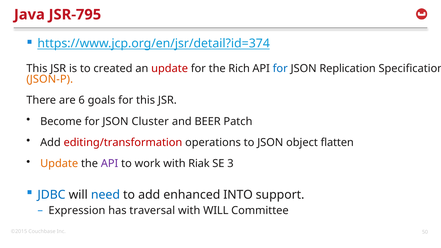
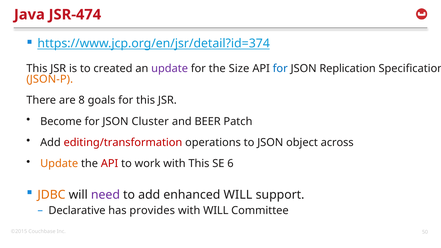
JSR-795: JSR-795 -> JSR-474
update at (170, 68) colour: red -> purple
Rich: Rich -> Size
6: 6 -> 8
flatten: flatten -> across
API at (110, 164) colour: purple -> red
with Riak: Riak -> This
3: 3 -> 6
JDBC colour: blue -> orange
need colour: blue -> purple
enhanced INTO: INTO -> WILL
Expression: Expression -> Declarative
traversal: traversal -> provides
